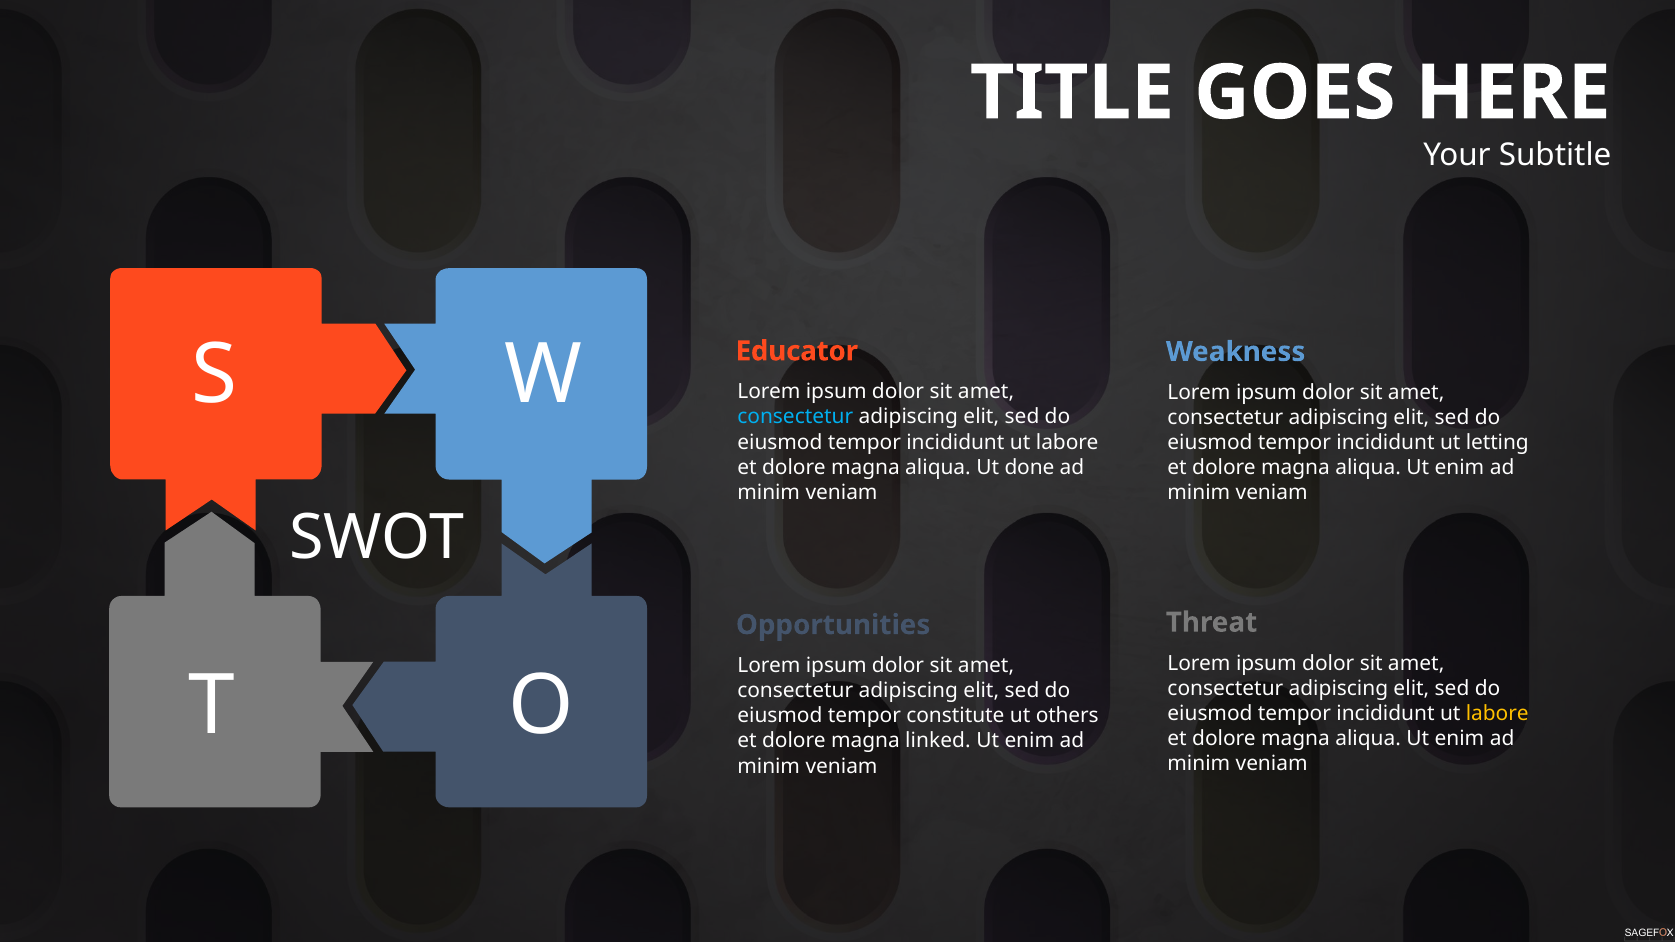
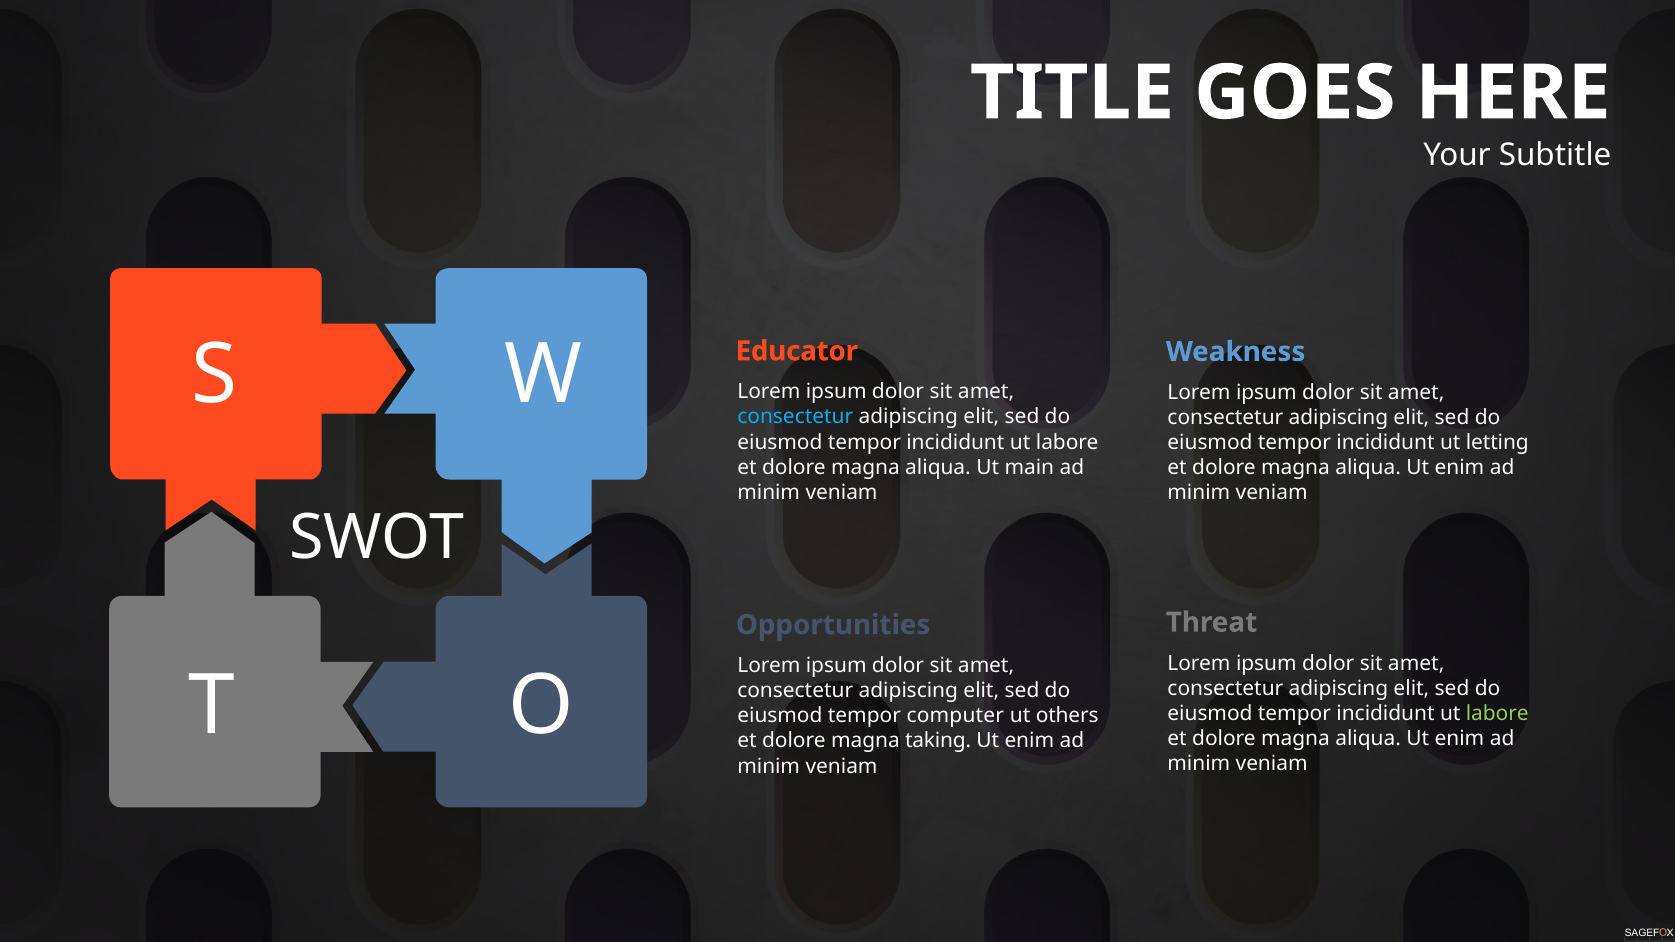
done: done -> main
labore at (1497, 714) colour: yellow -> light green
constitute: constitute -> computer
linked: linked -> taking
